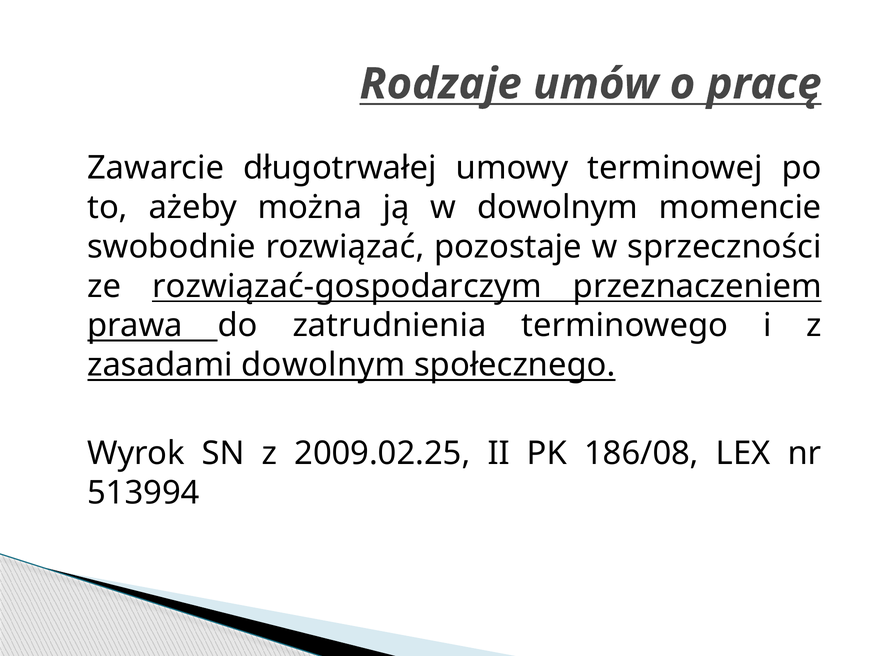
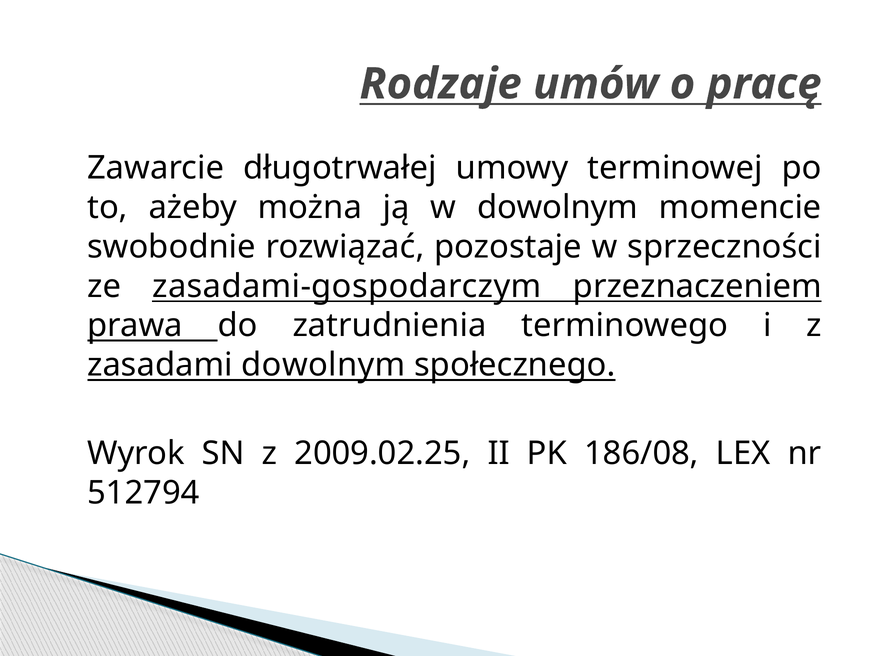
rozwiązać-gospodarczym: rozwiązać-gospodarczym -> zasadami-gospodarczym
513994: 513994 -> 512794
